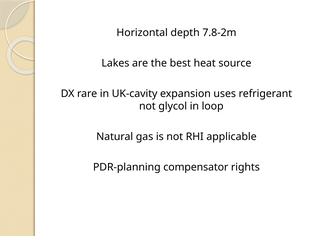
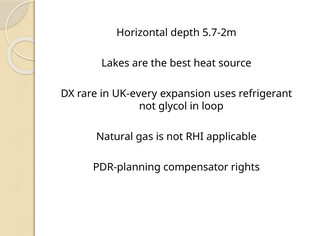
7.8-2m: 7.8-2m -> 5.7-2m
UK-cavity: UK-cavity -> UK-every
